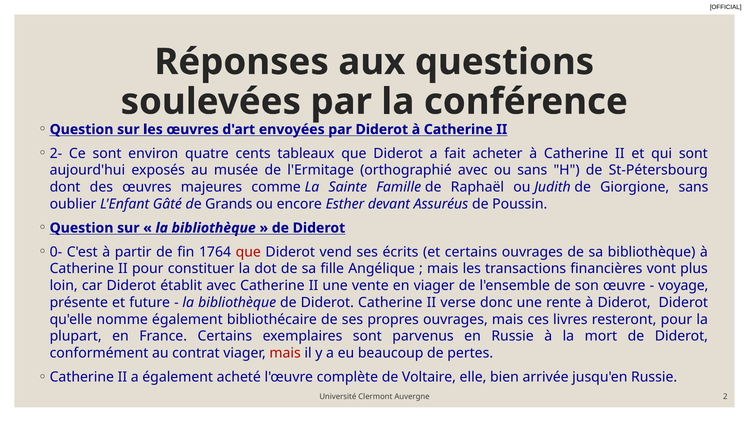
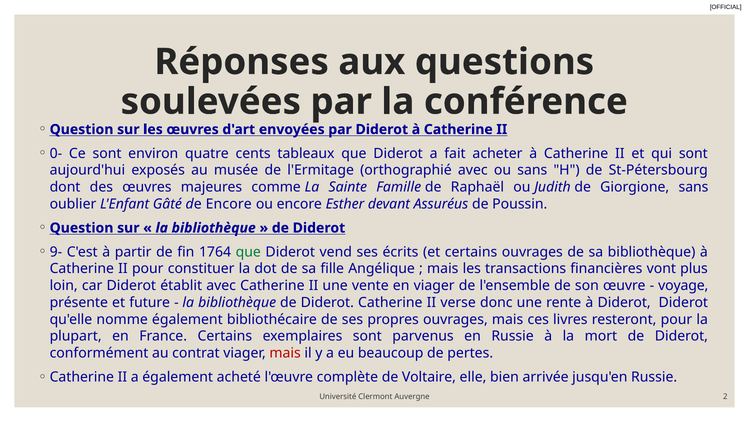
2-: 2- -> 0-
de Grands: Grands -> Encore
0-: 0- -> 9-
que at (248, 251) colour: red -> green
